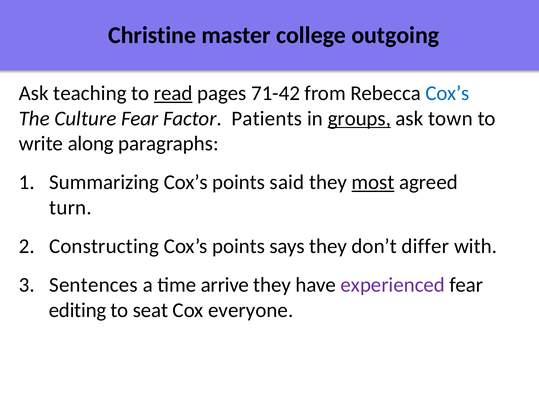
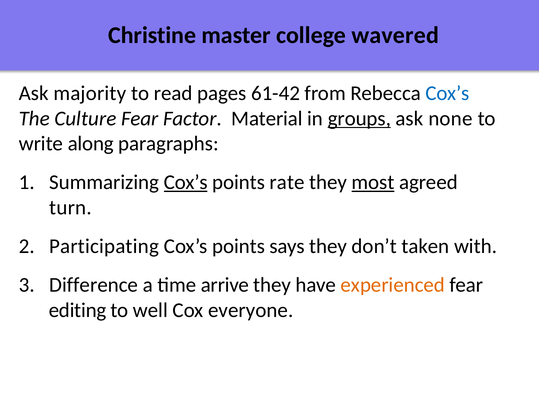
outgoing: outgoing -> wavered
teaching: teaching -> majority
read underline: present -> none
71-42: 71-42 -> 61-42
Patients: Patients -> Material
town: town -> none
Cox’s at (186, 182) underline: none -> present
said: said -> rate
Constructing: Constructing -> Participating
differ: differ -> taken
Sentences: Sentences -> Difference
experienced colour: purple -> orange
seat: seat -> well
